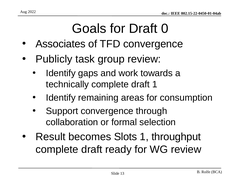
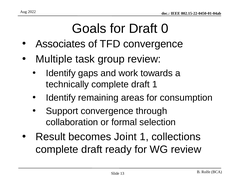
Publicly: Publicly -> Multiple
Slots: Slots -> Joint
throughput: throughput -> collections
